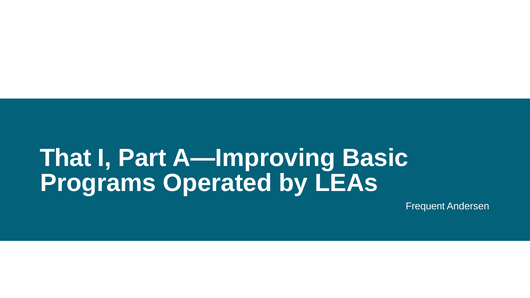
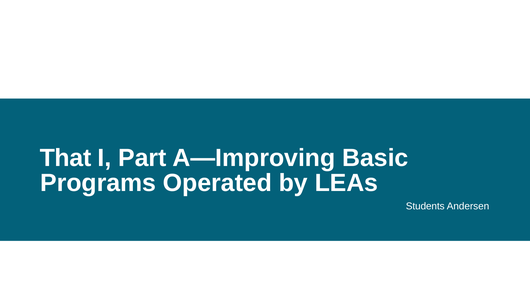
Frequent: Frequent -> Students
